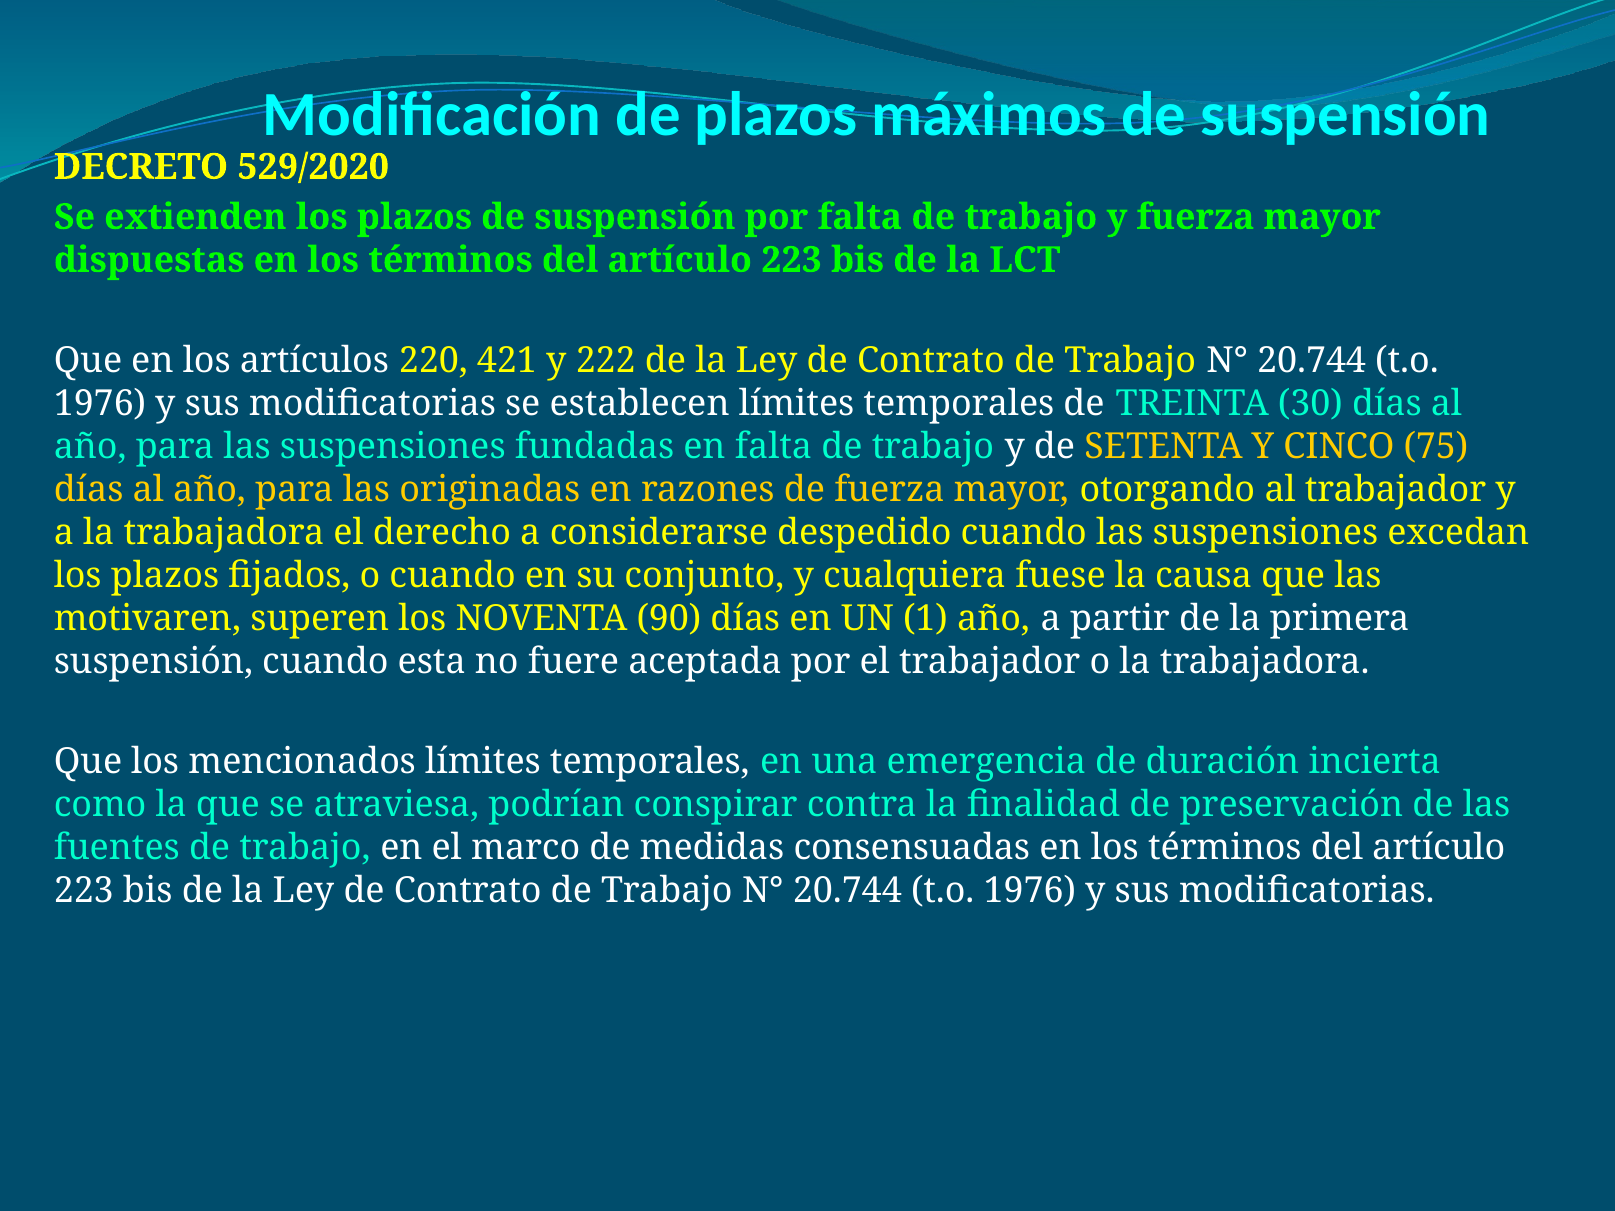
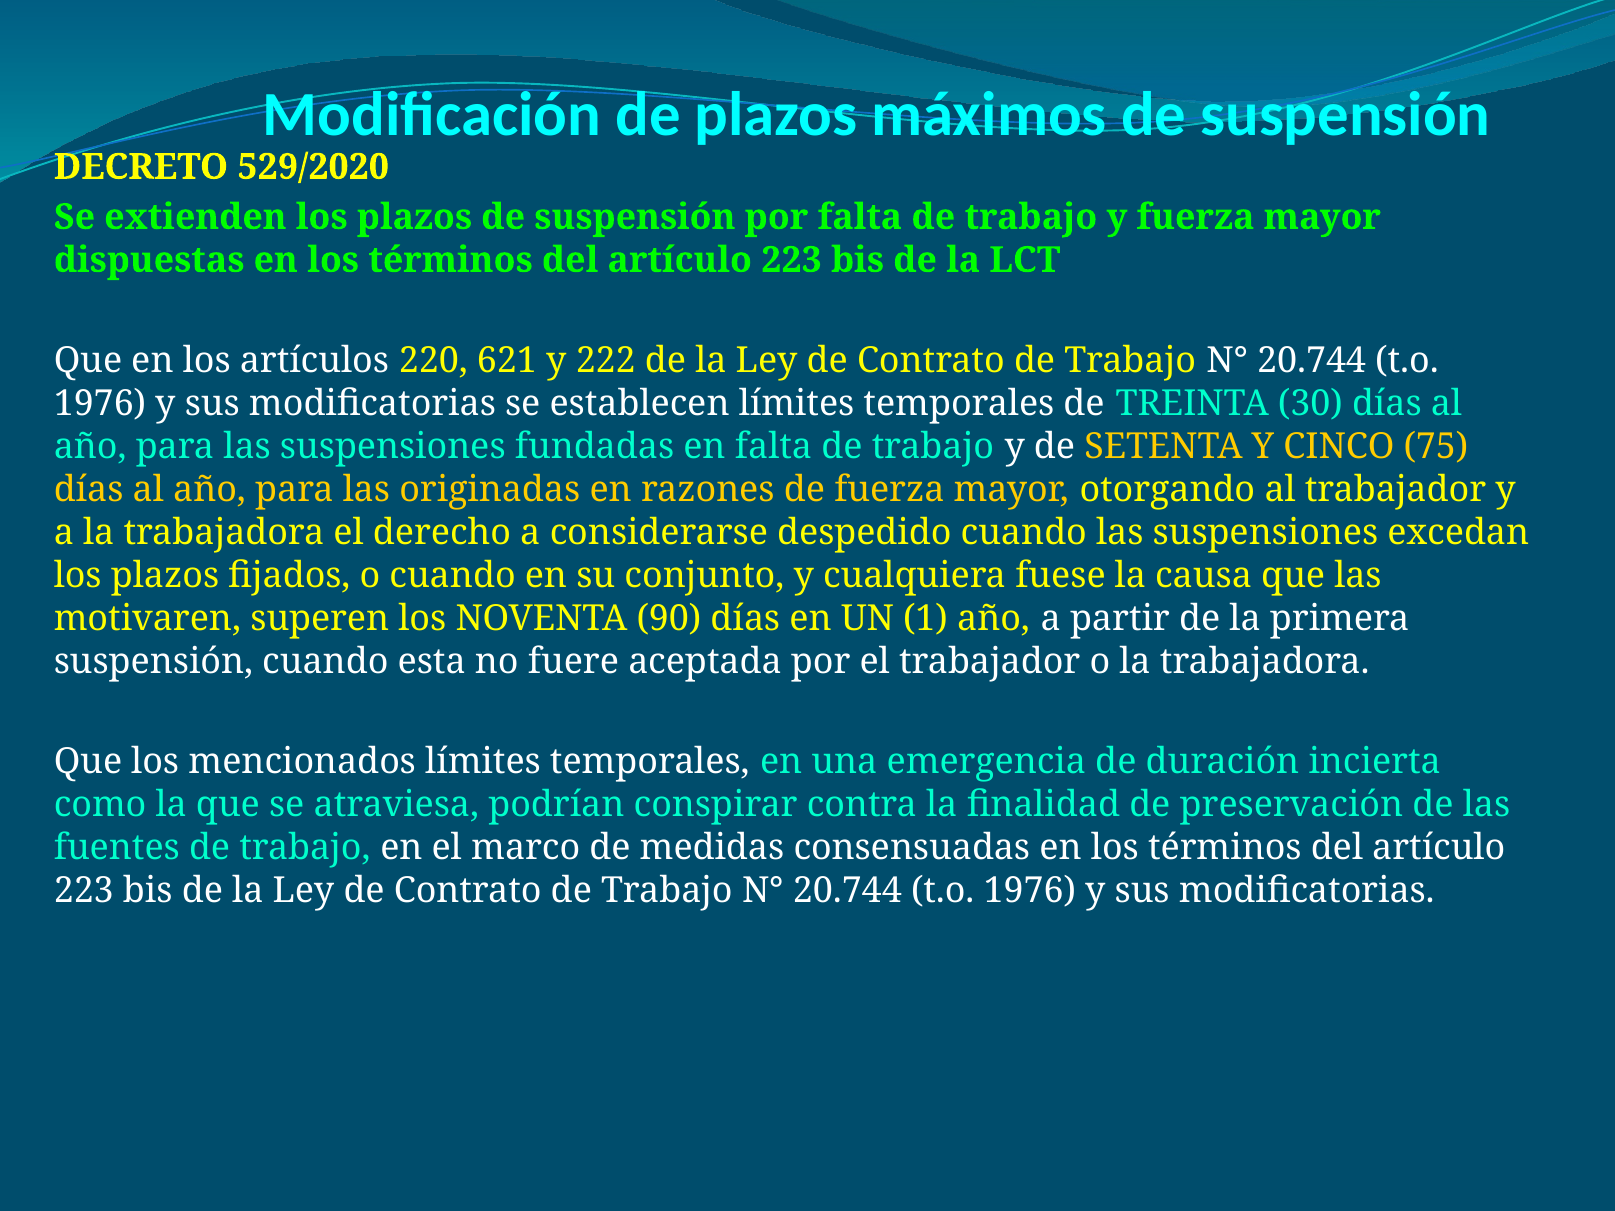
421: 421 -> 621
